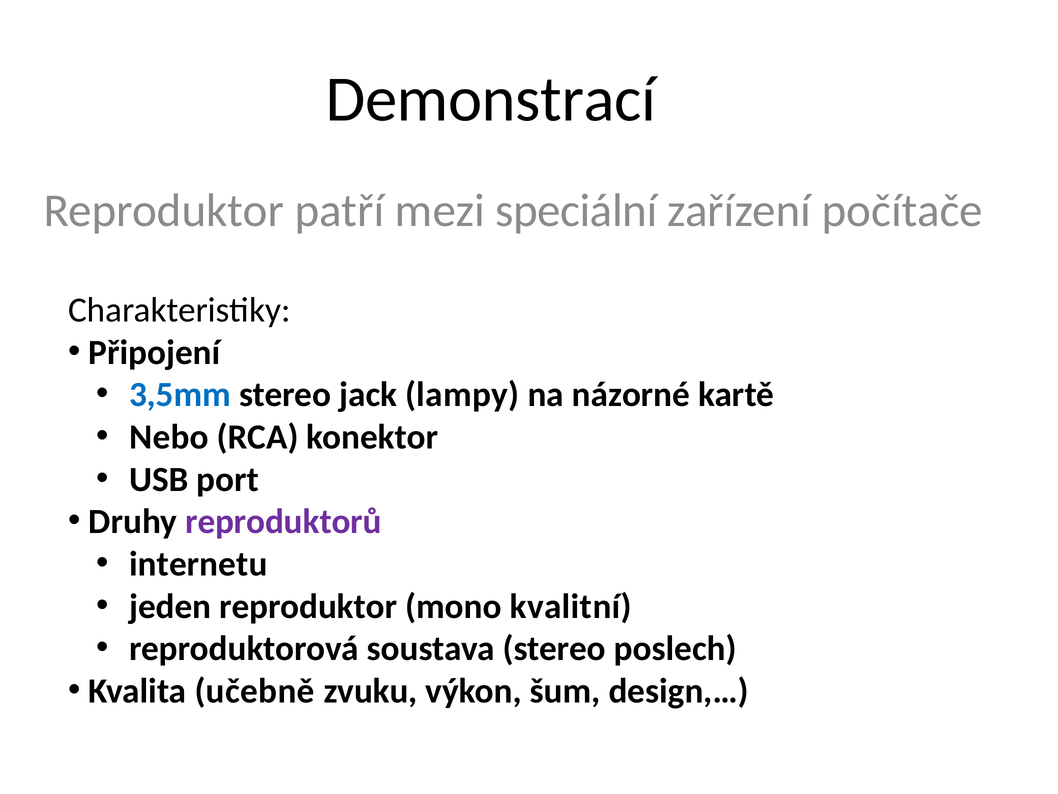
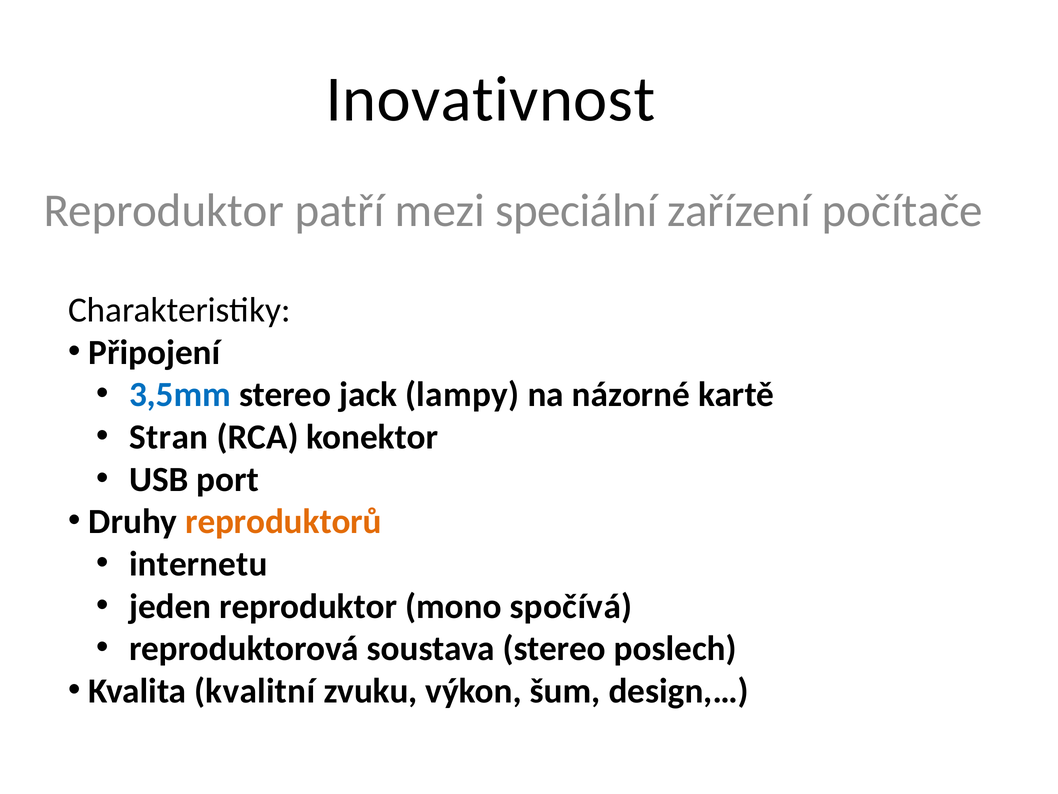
Demonstrací: Demonstrací -> Inovativnost
Nebo: Nebo -> Stran
reproduktorů colour: purple -> orange
kvalitní: kvalitní -> spočívá
učebně: učebně -> kvalitní
